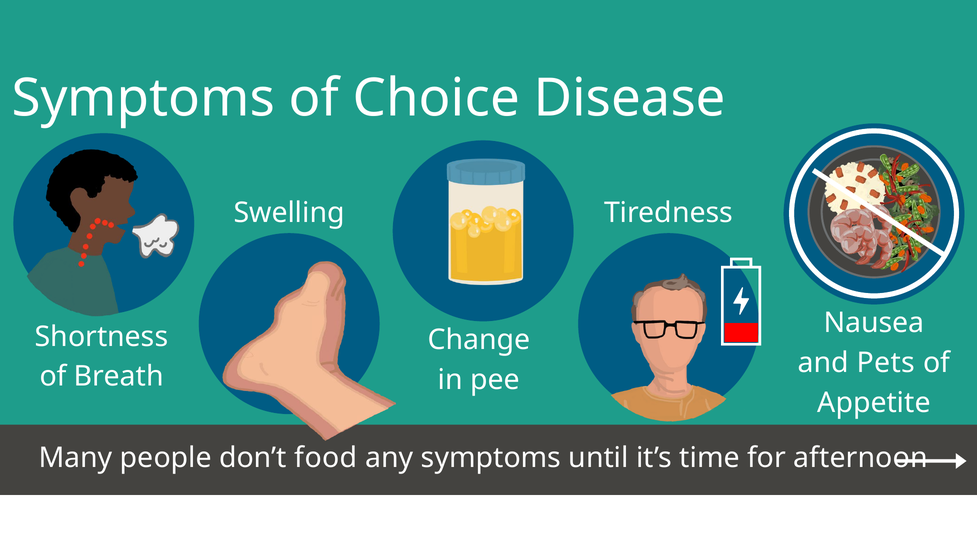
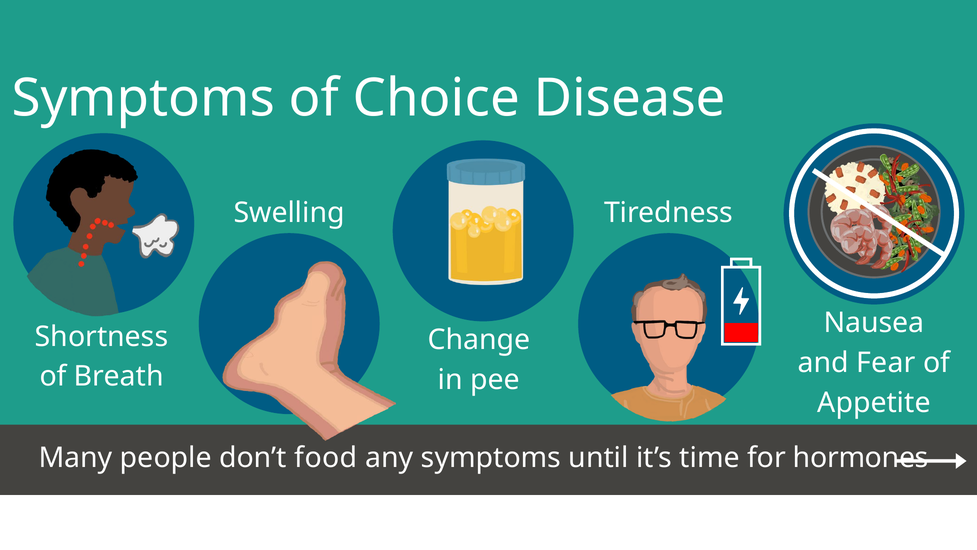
Pets: Pets -> Fear
afternoon: afternoon -> hormones
